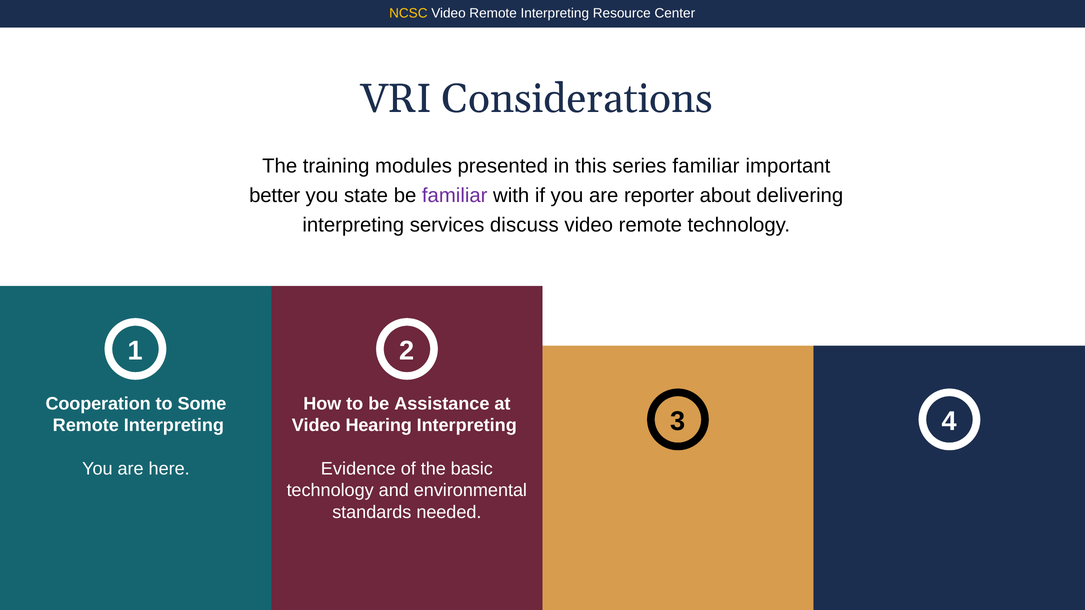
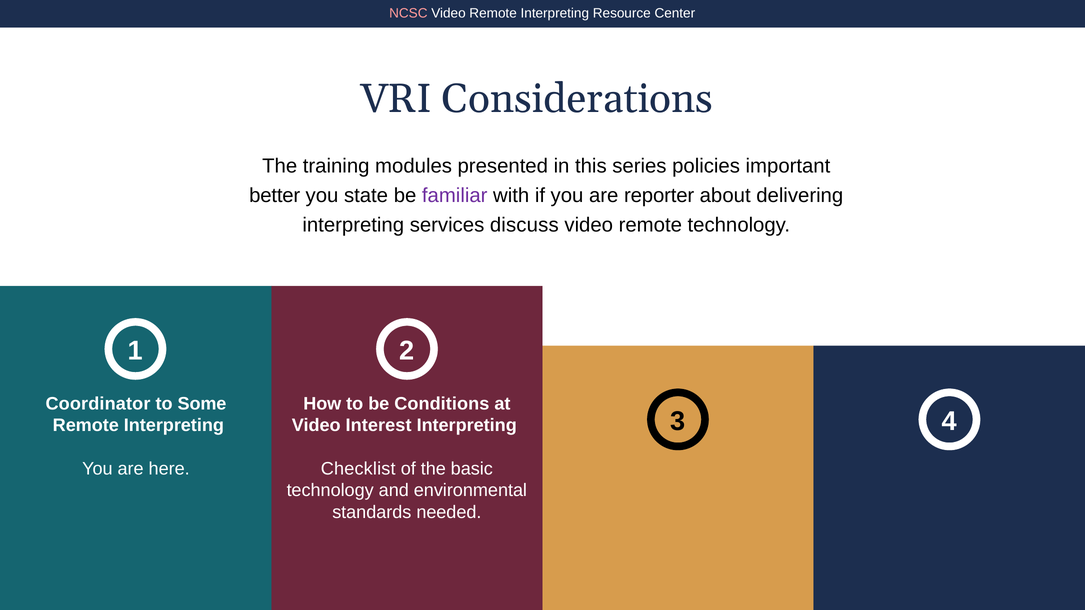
NCSC colour: yellow -> pink
series familiar: familiar -> policies
Cooperation: Cooperation -> Coordinator
Assistance: Assistance -> Conditions
Hearing: Hearing -> Interest
Evidence: Evidence -> Checklist
